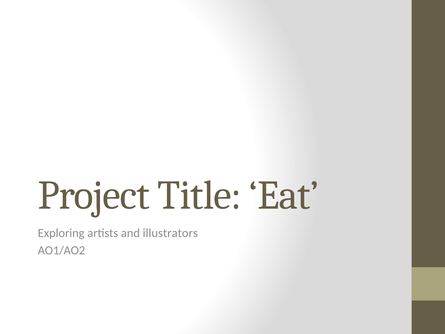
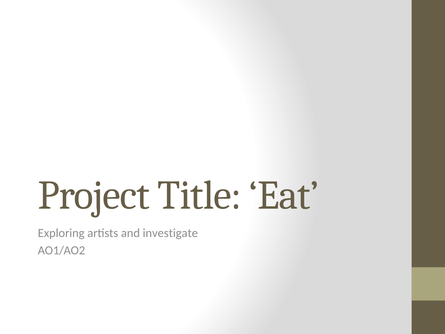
illustrators: illustrators -> investigate
